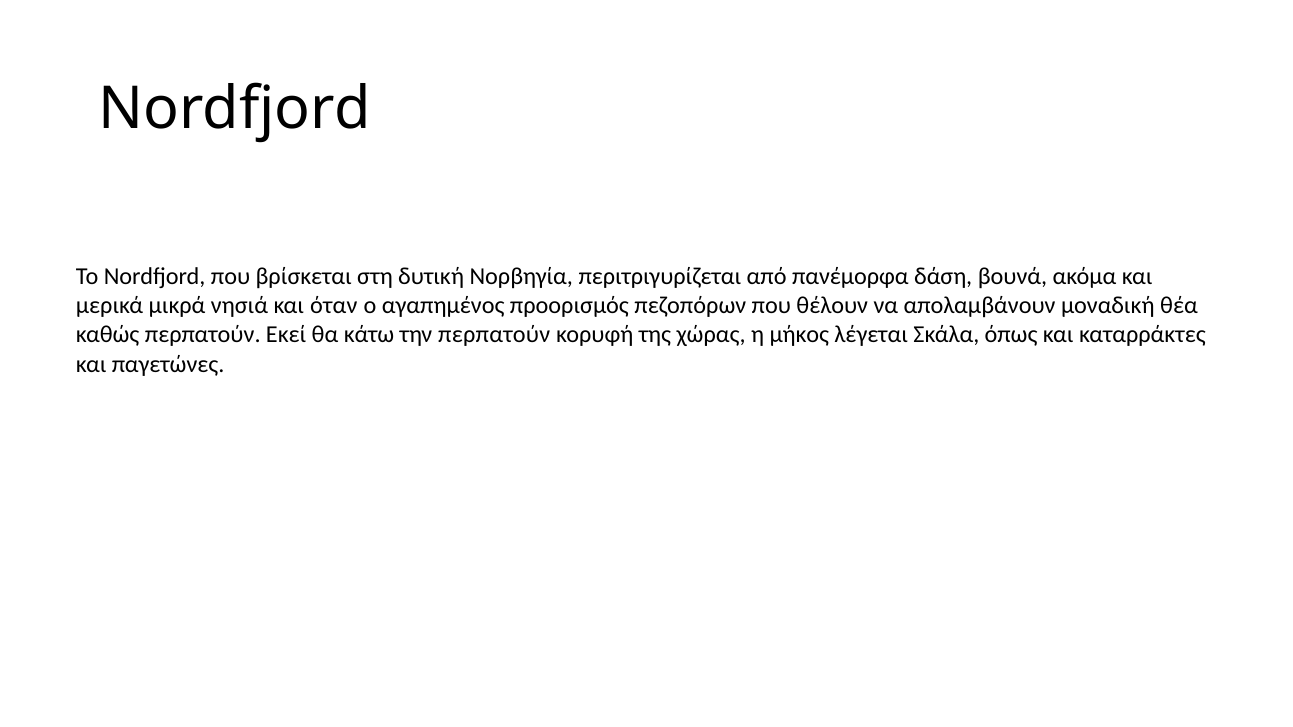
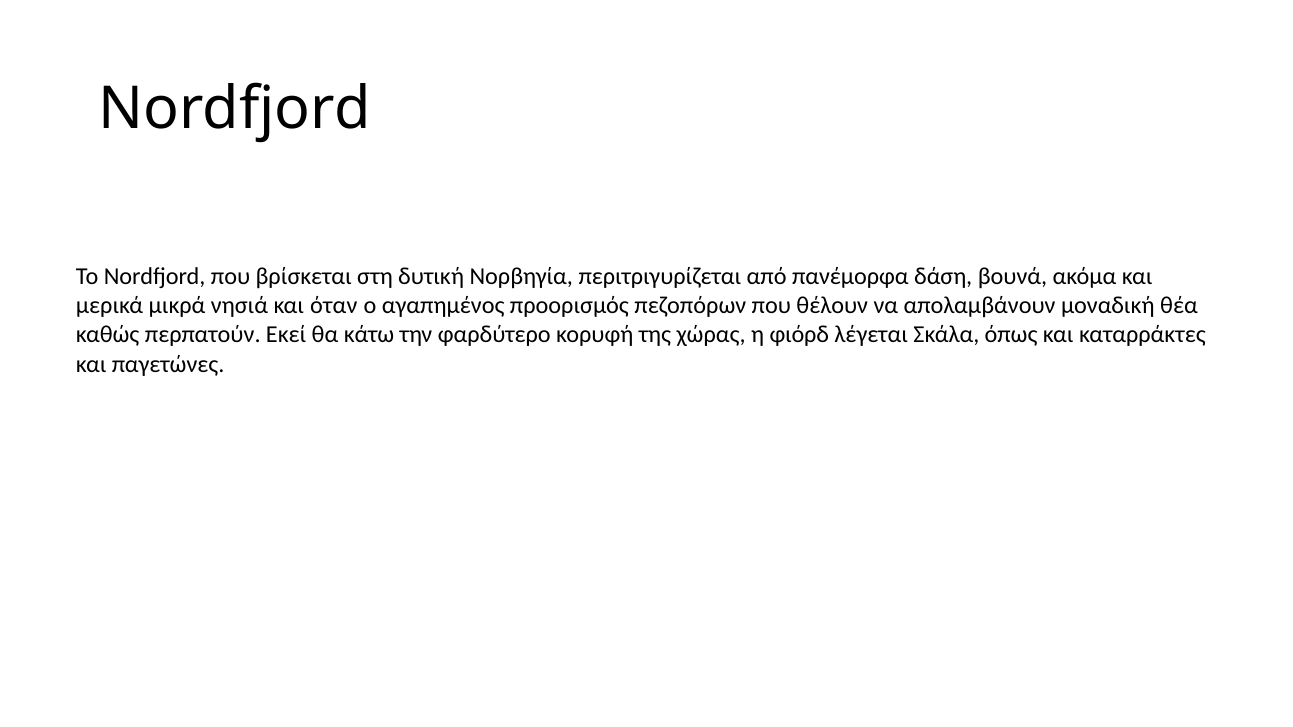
την περπατούν: περπατούν -> φαρδύτερο
μήκος: μήκος -> φιόρδ
